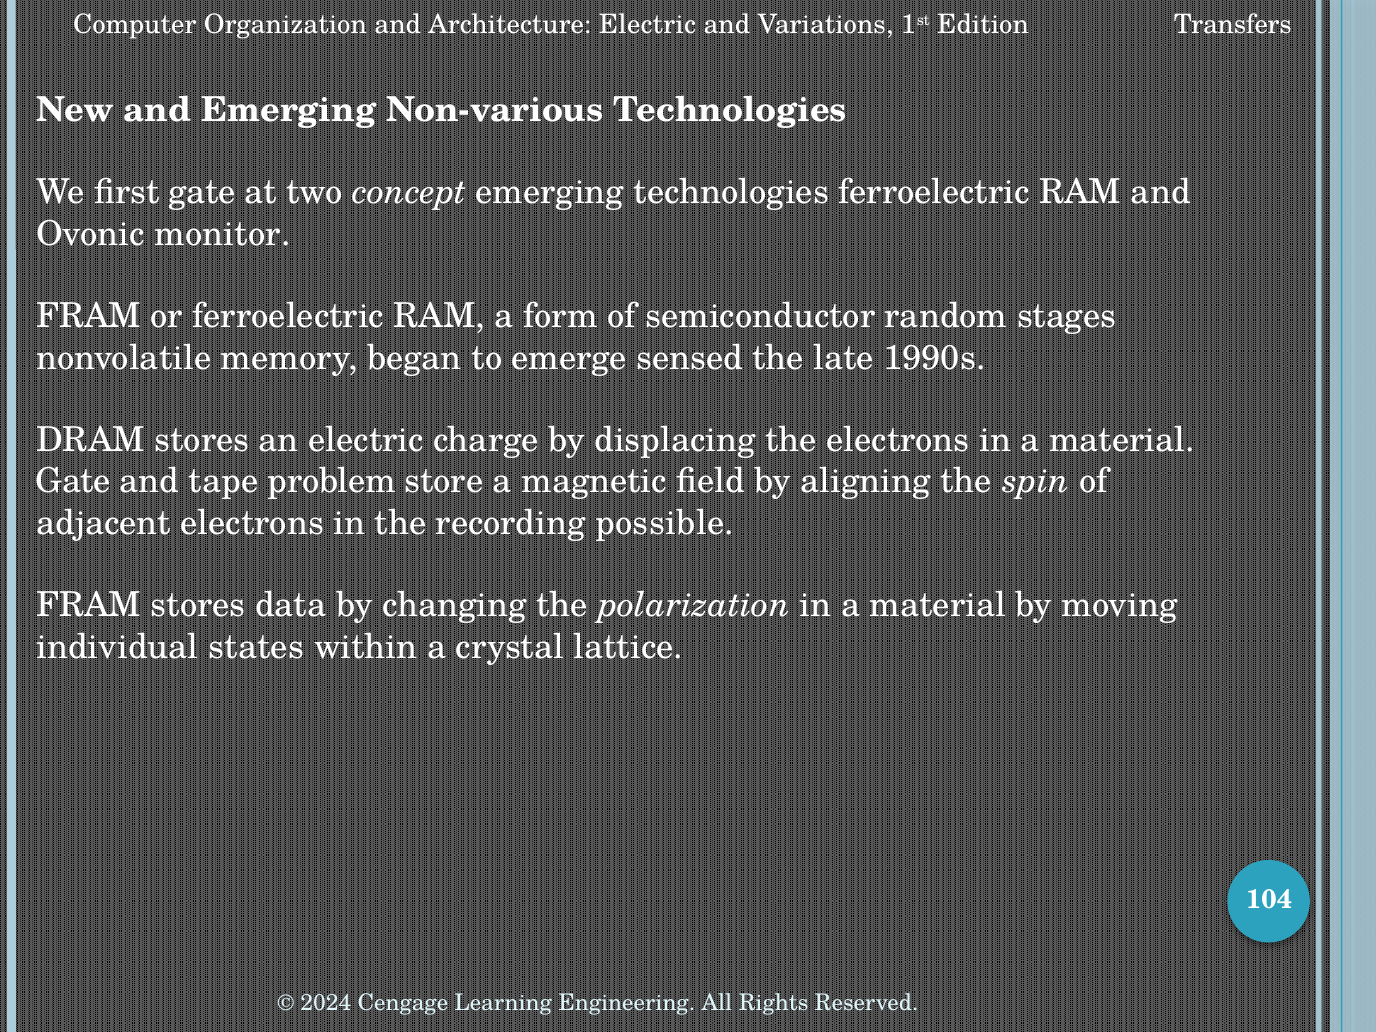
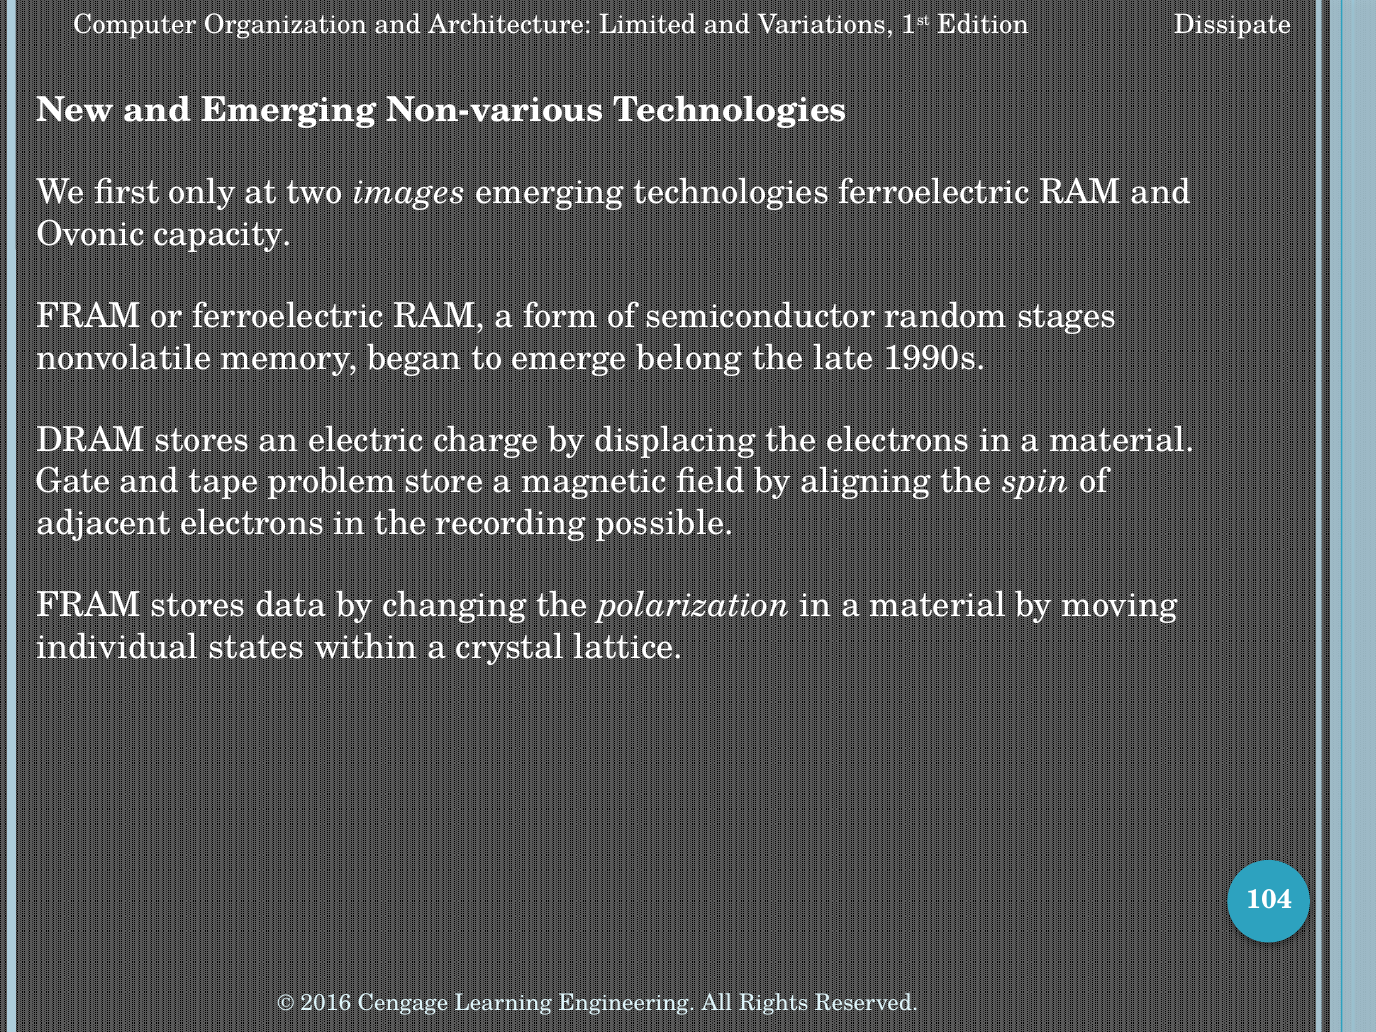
Architecture Electric: Electric -> Limited
Transfers: Transfers -> Dissipate
first gate: gate -> only
concept: concept -> images
monitor: monitor -> capacity
sensed: sensed -> belong
2024: 2024 -> 2016
